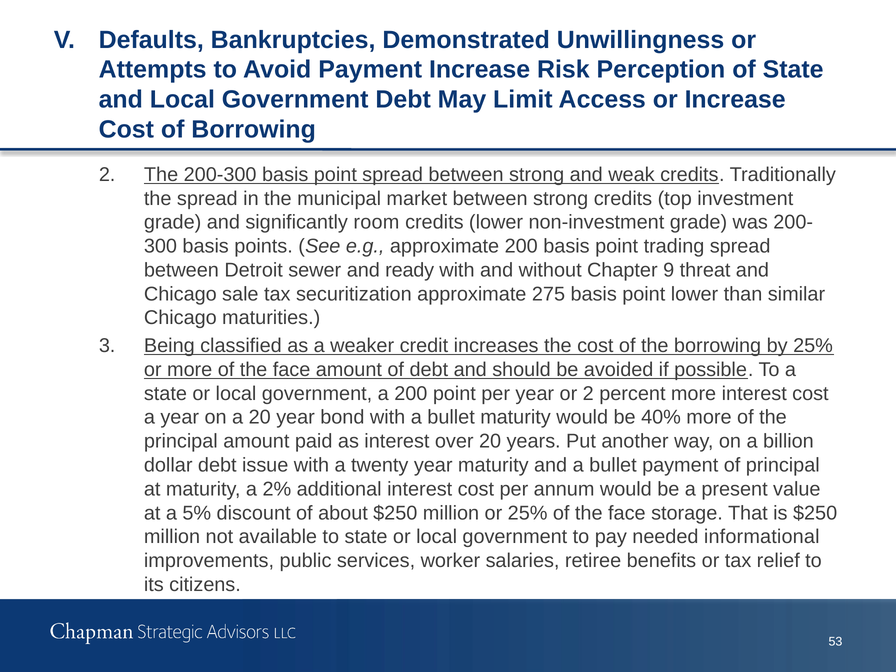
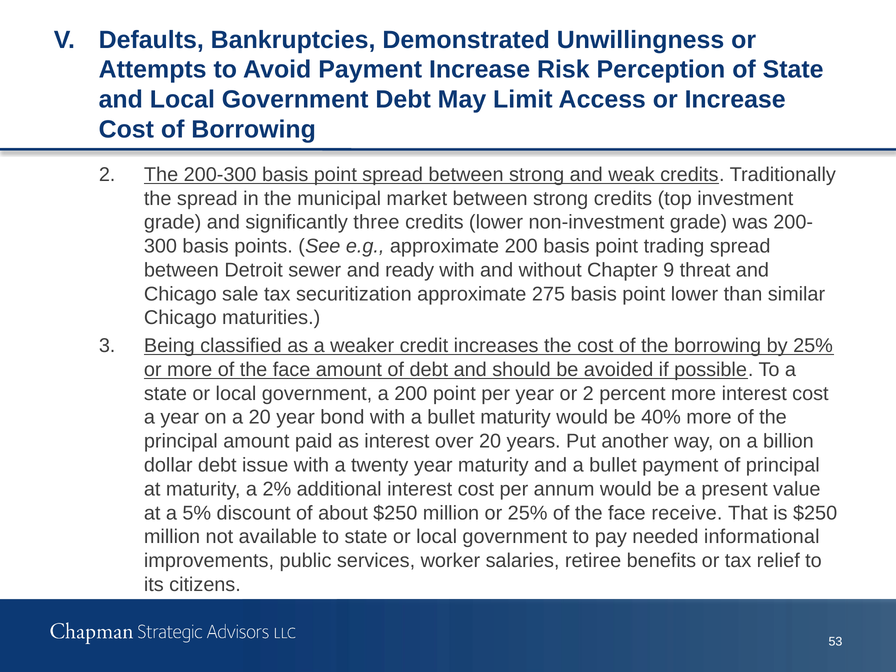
room: room -> three
storage: storage -> receive
